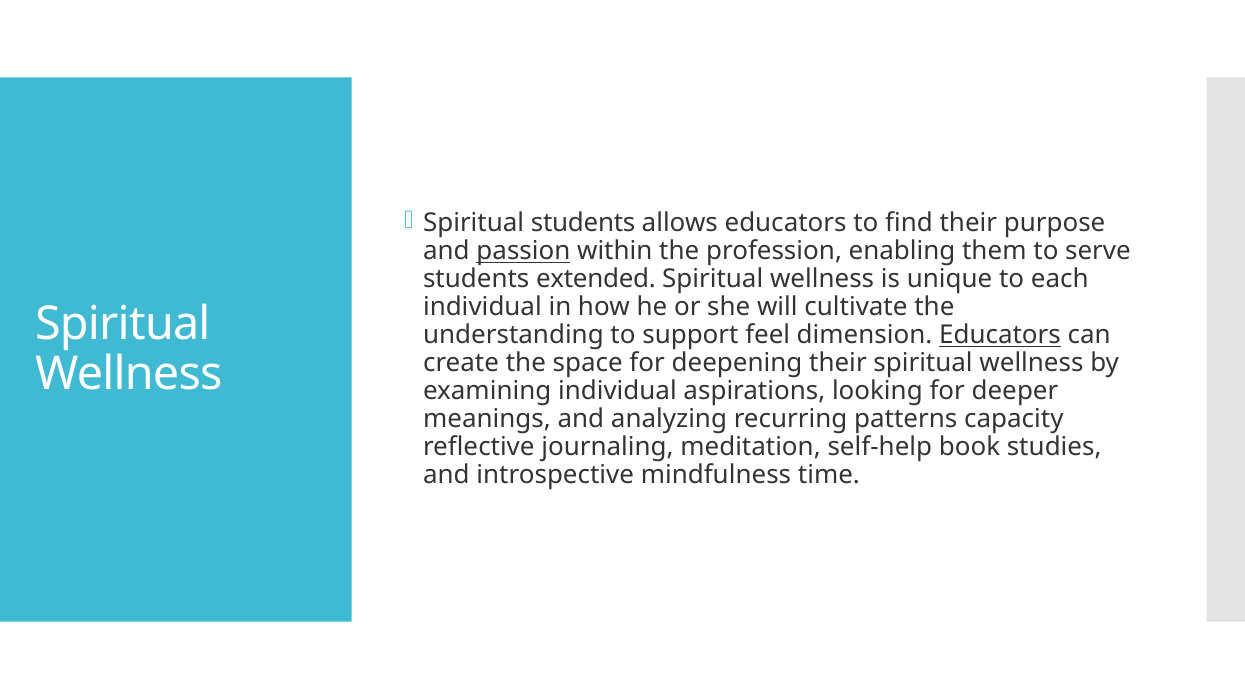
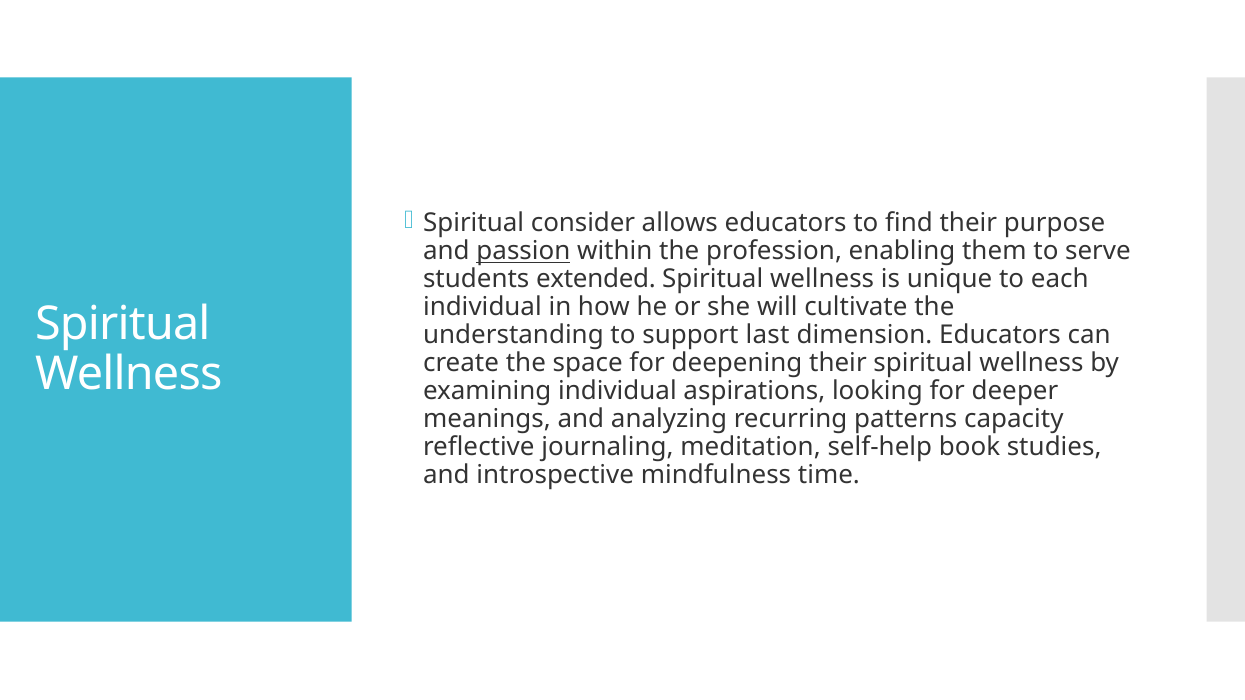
Spiritual students: students -> consider
feel: feel -> last
Educators at (1000, 335) underline: present -> none
